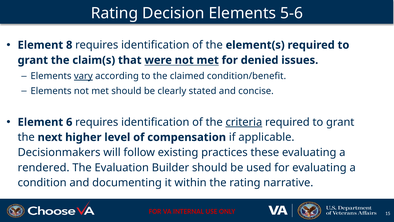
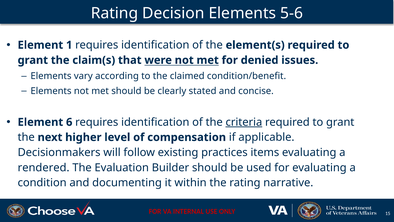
8: 8 -> 1
vary underline: present -> none
these: these -> items
